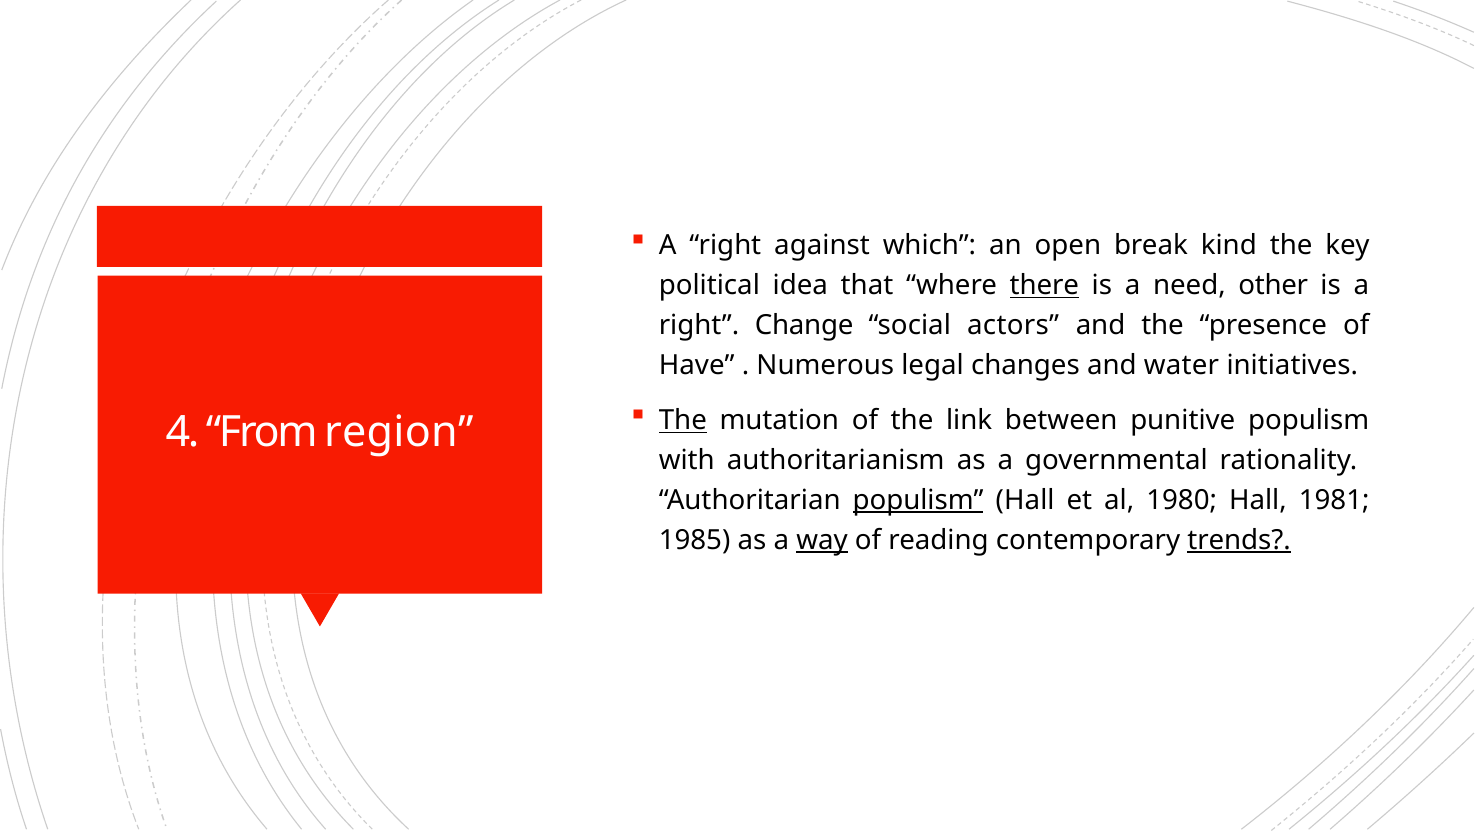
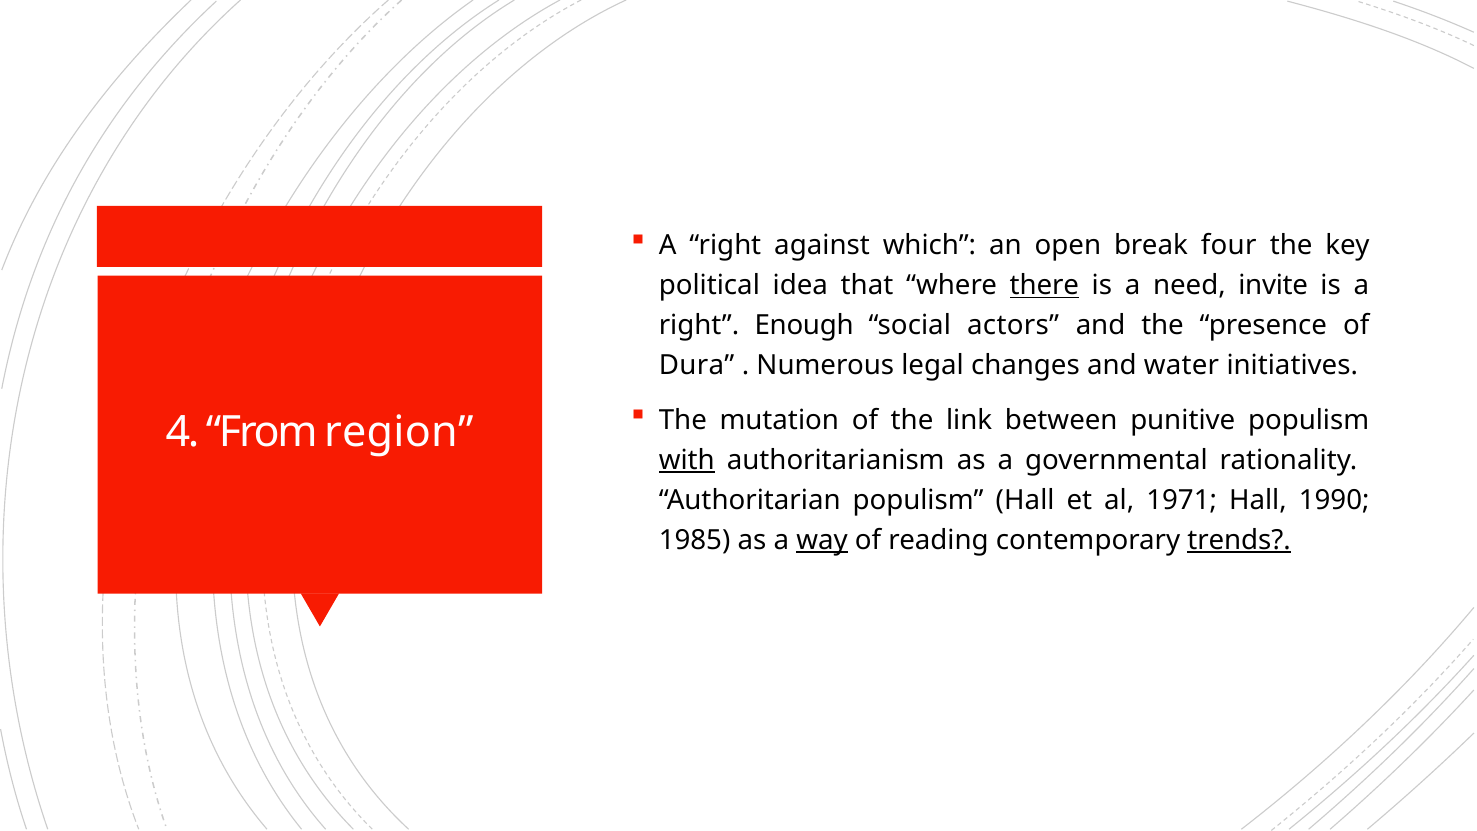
kind: kind -> four
other: other -> invite
Change: Change -> Enough
Have: Have -> Dura
The at (683, 420) underline: present -> none
with underline: none -> present
populism at (918, 500) underline: present -> none
1980: 1980 -> 1971
1981: 1981 -> 1990
